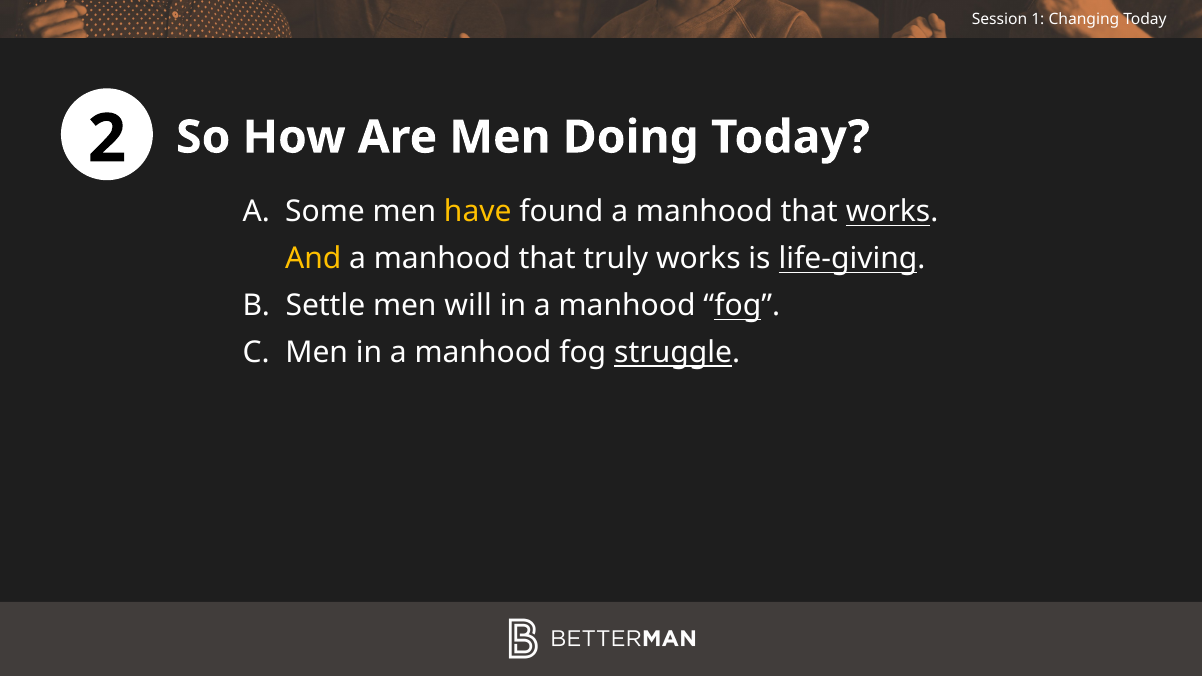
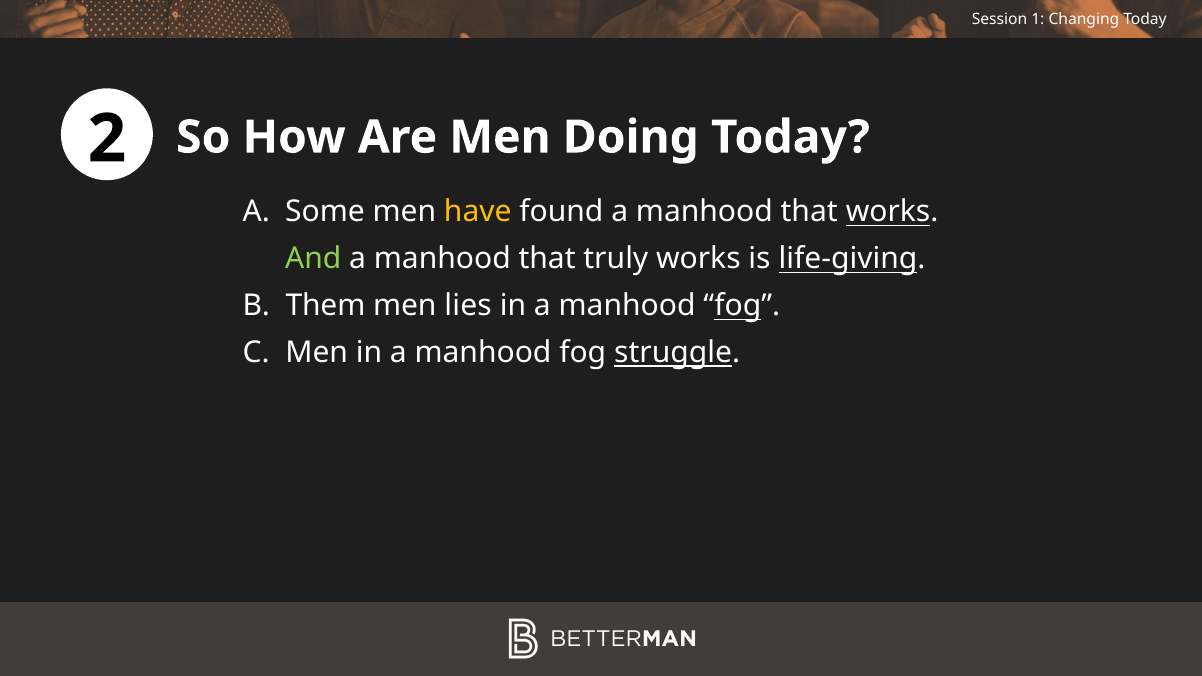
And colour: yellow -> light green
Settle: Settle -> Them
will: will -> lies
